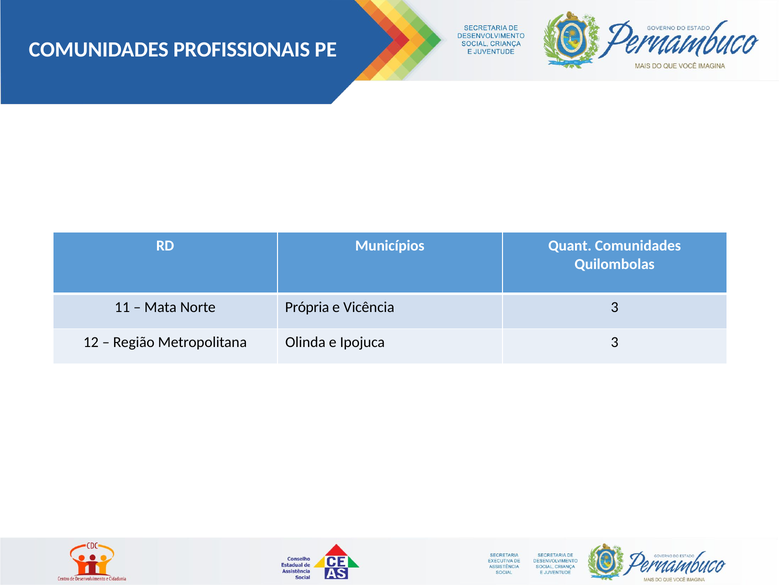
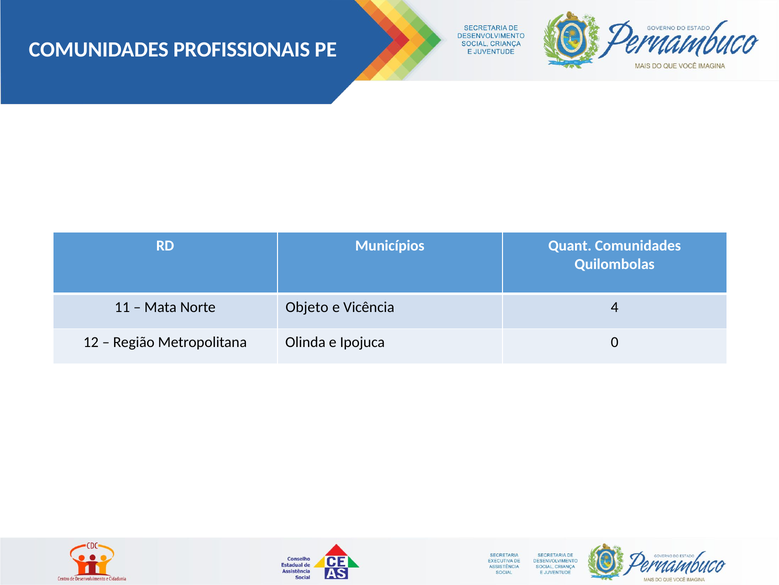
Própria: Própria -> Objeto
Vicência 3: 3 -> 4
Ipojuca 3: 3 -> 0
